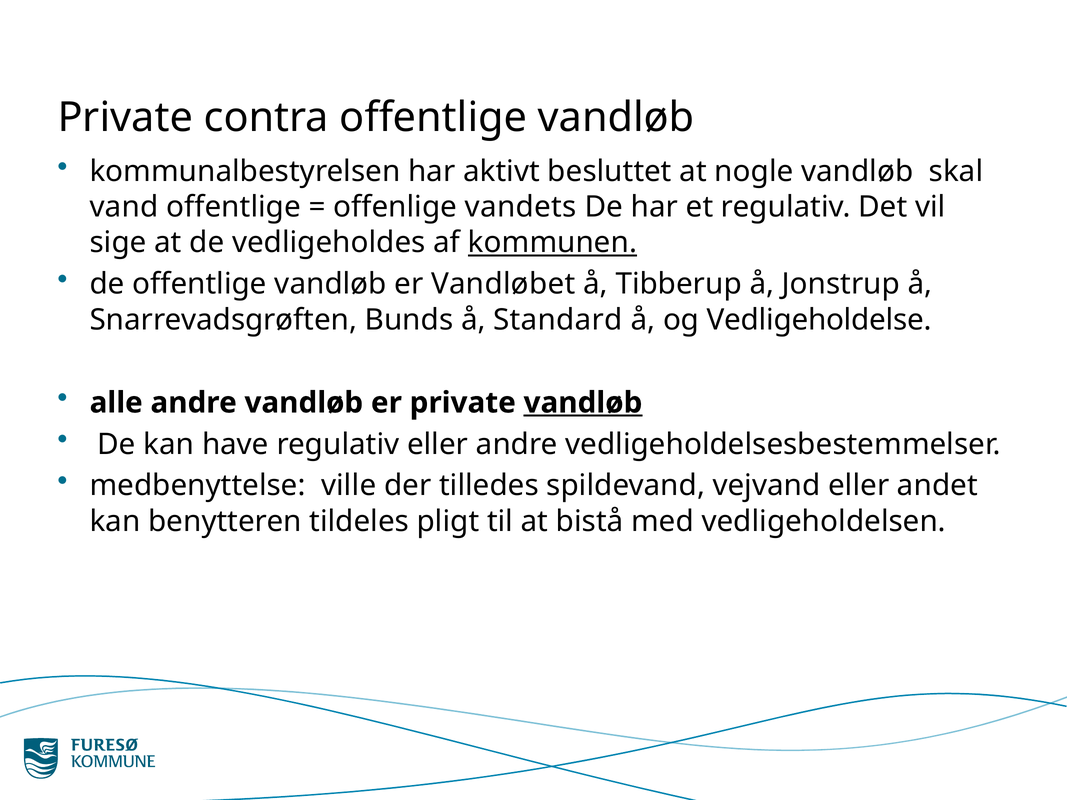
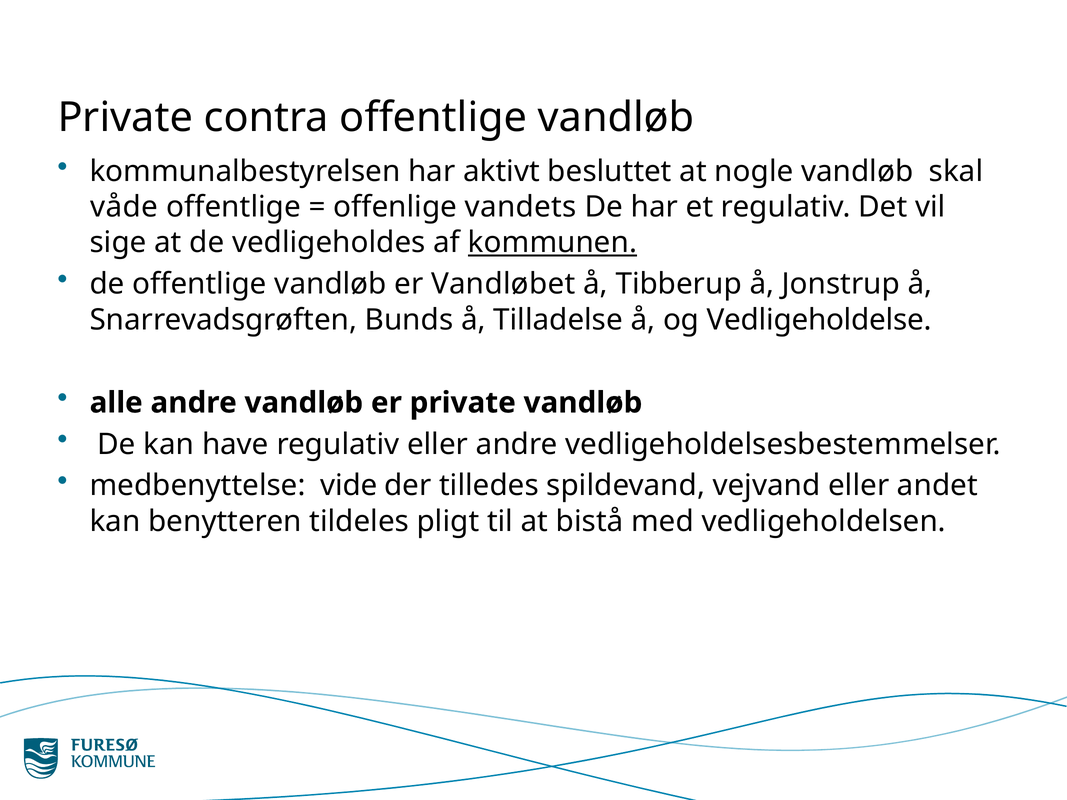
vand: vand -> våde
Standard: Standard -> Tilladelse
vandløb at (583, 403) underline: present -> none
ville: ville -> vide
